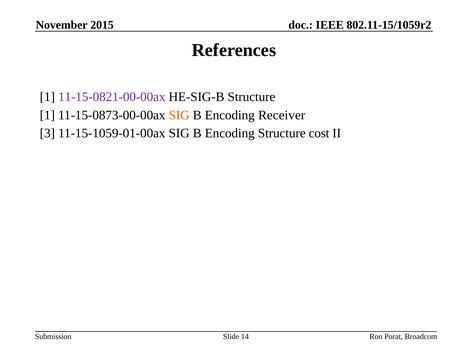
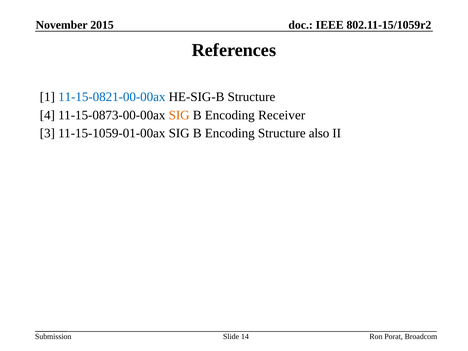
11-15-0821-00-00ax colour: purple -> blue
1 at (47, 115): 1 -> 4
cost: cost -> also
